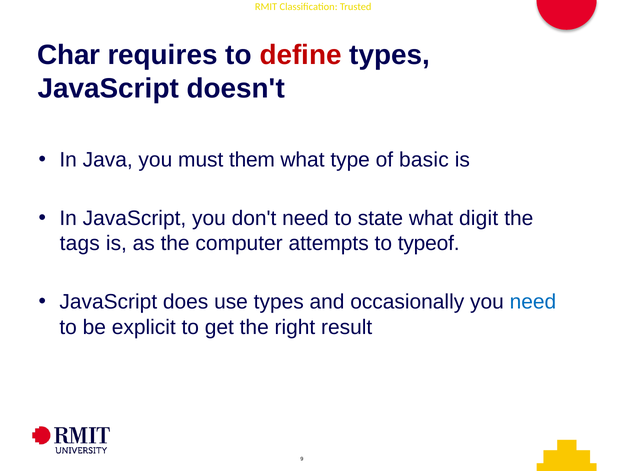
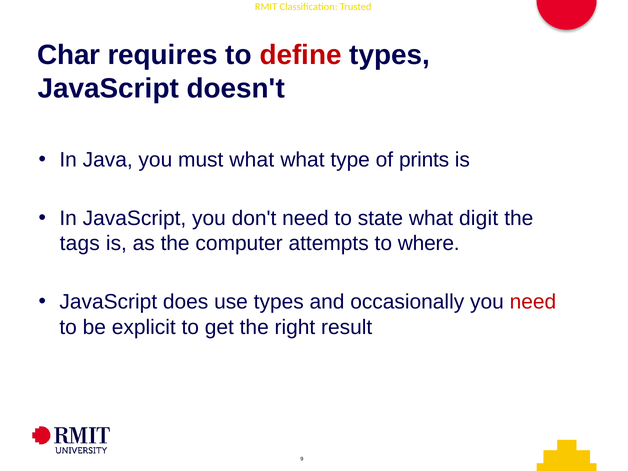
must them: them -> what
basic: basic -> prints
typeof: typeof -> where
need at (533, 302) colour: blue -> red
